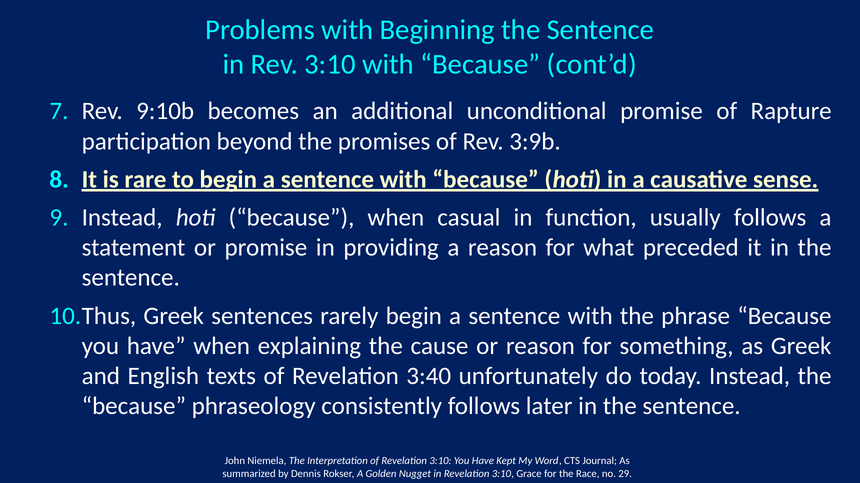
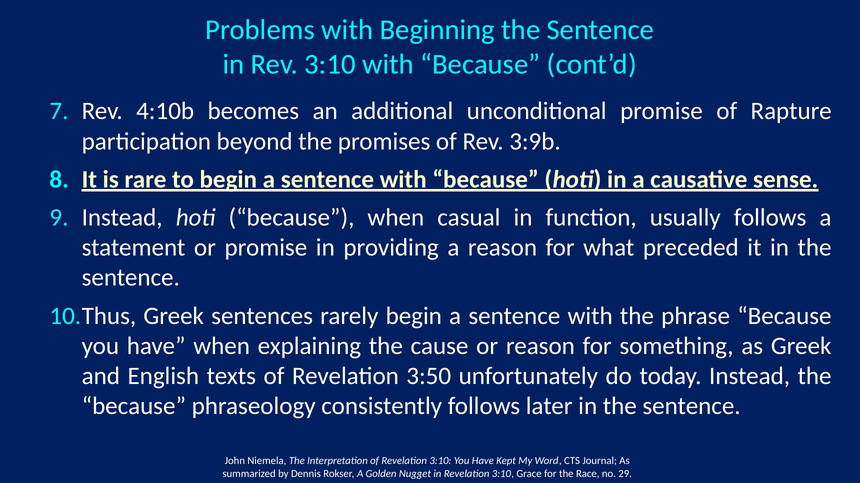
9:10b: 9:10b -> 4:10b
3:40: 3:40 -> 3:50
